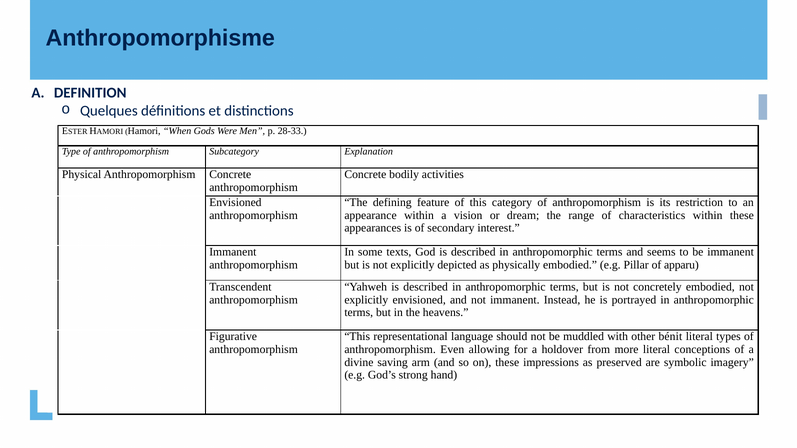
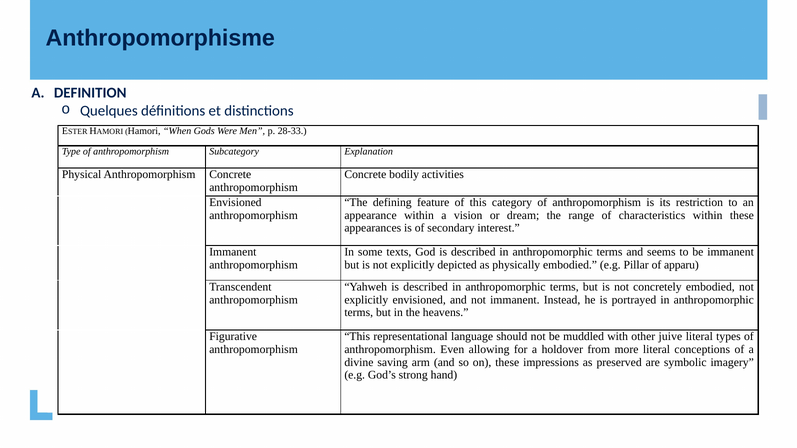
bénit: bénit -> juive
